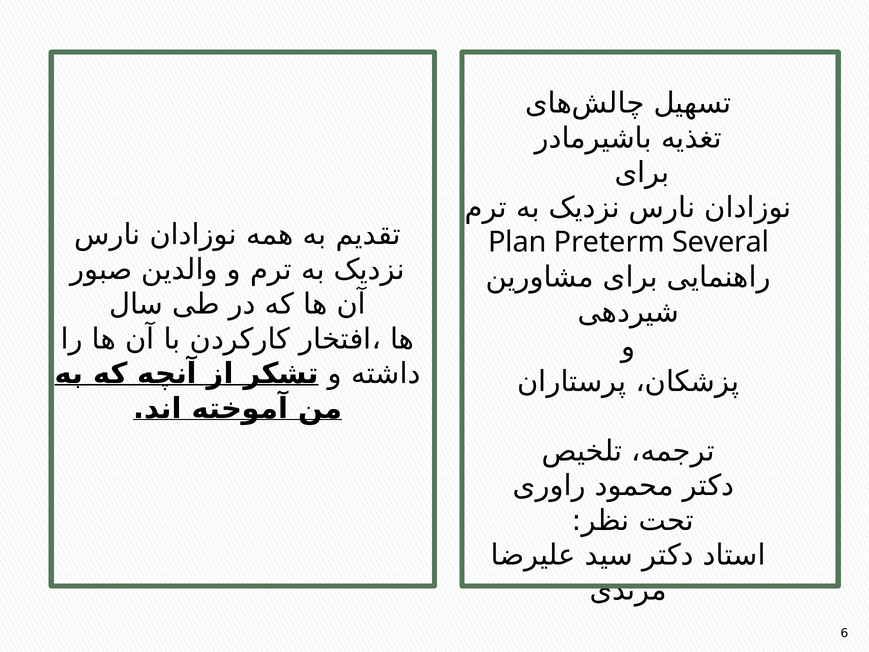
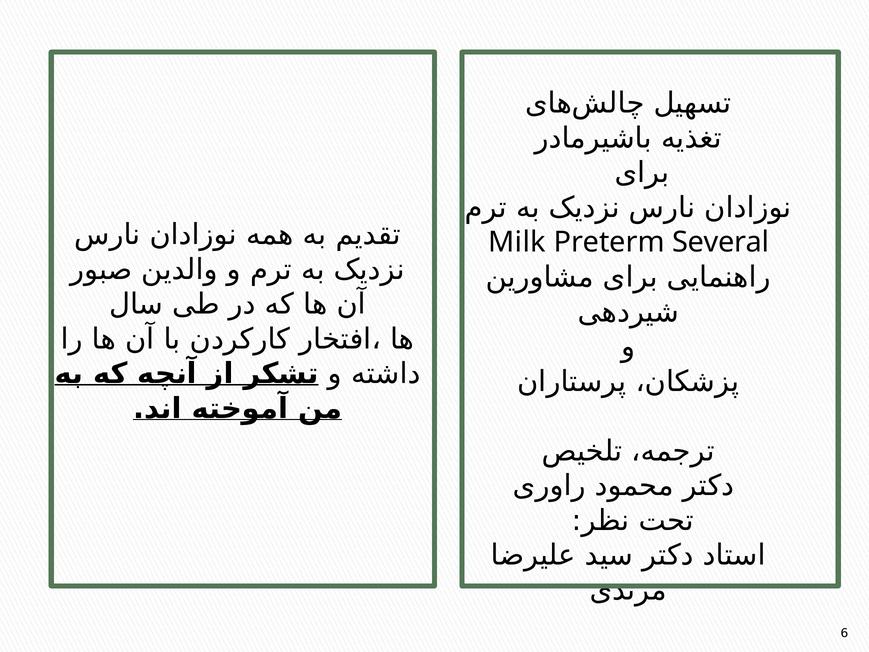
Plan: Plan -> Milk
